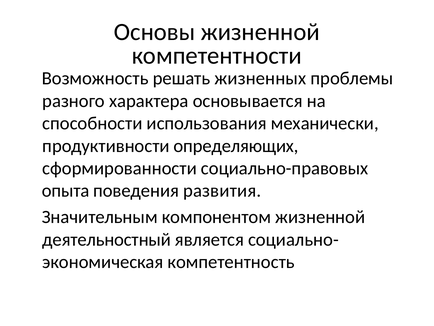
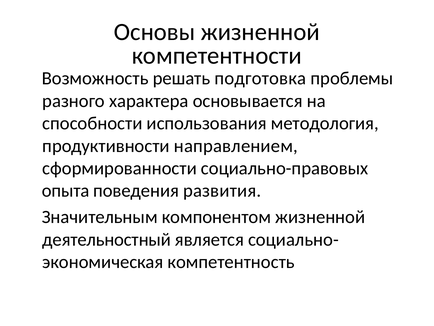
жизненных: жизненных -> подготовка
механически: механически -> методология
определяющих: определяющих -> направлением
